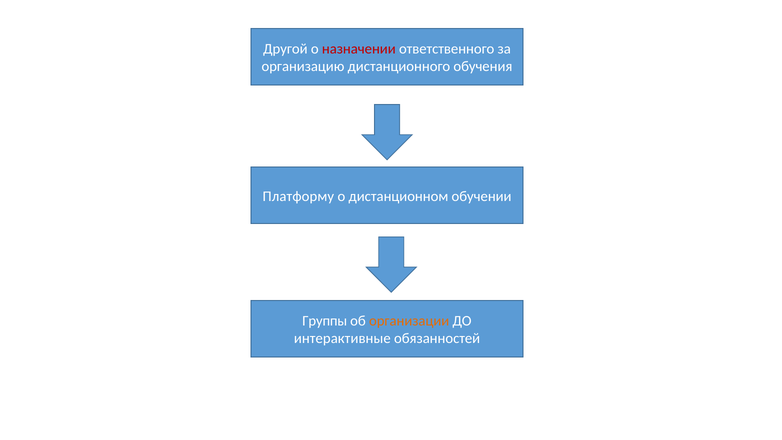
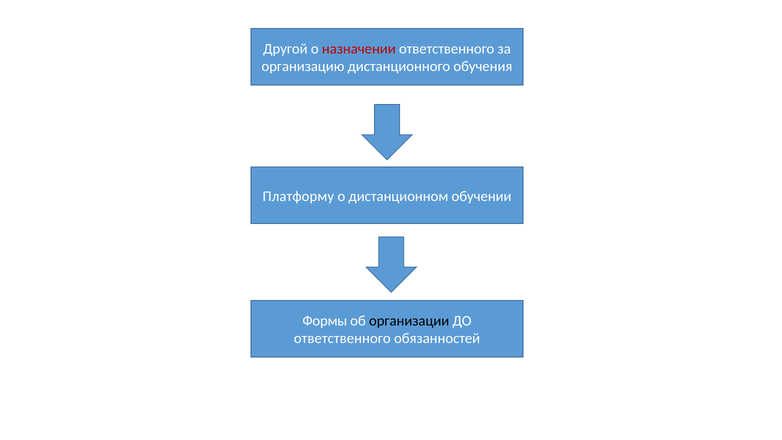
Группы: Группы -> Формы
организации colour: orange -> black
интерактивные at (342, 339): интерактивные -> ответственного
